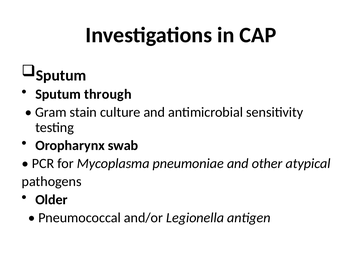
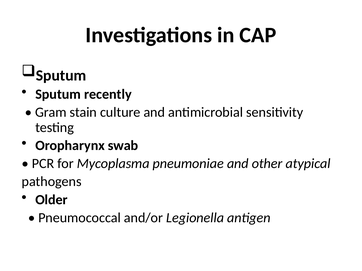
through: through -> recently
